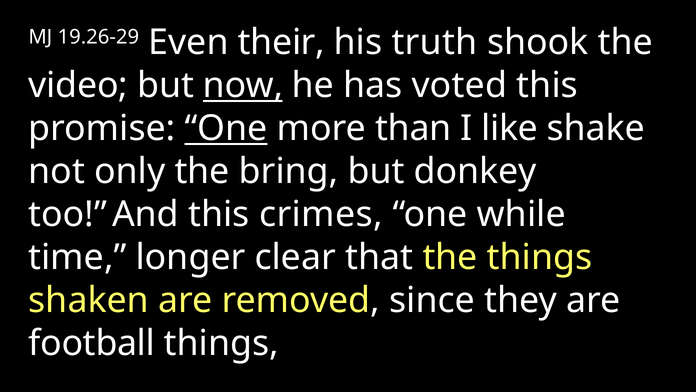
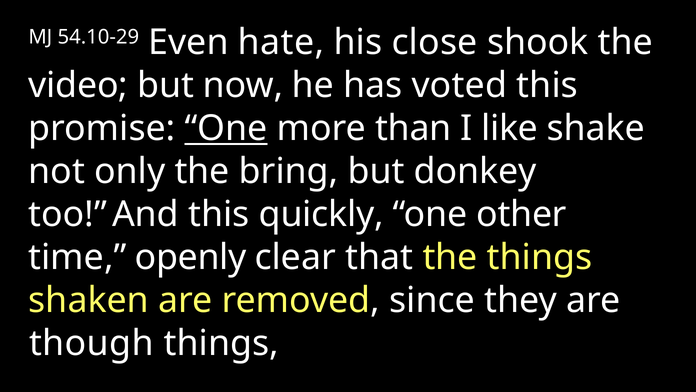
19.26-29: 19.26-29 -> 54.10-29
their: their -> hate
truth: truth -> close
now underline: present -> none
crimes: crimes -> quickly
while: while -> other
longer: longer -> openly
football: football -> though
